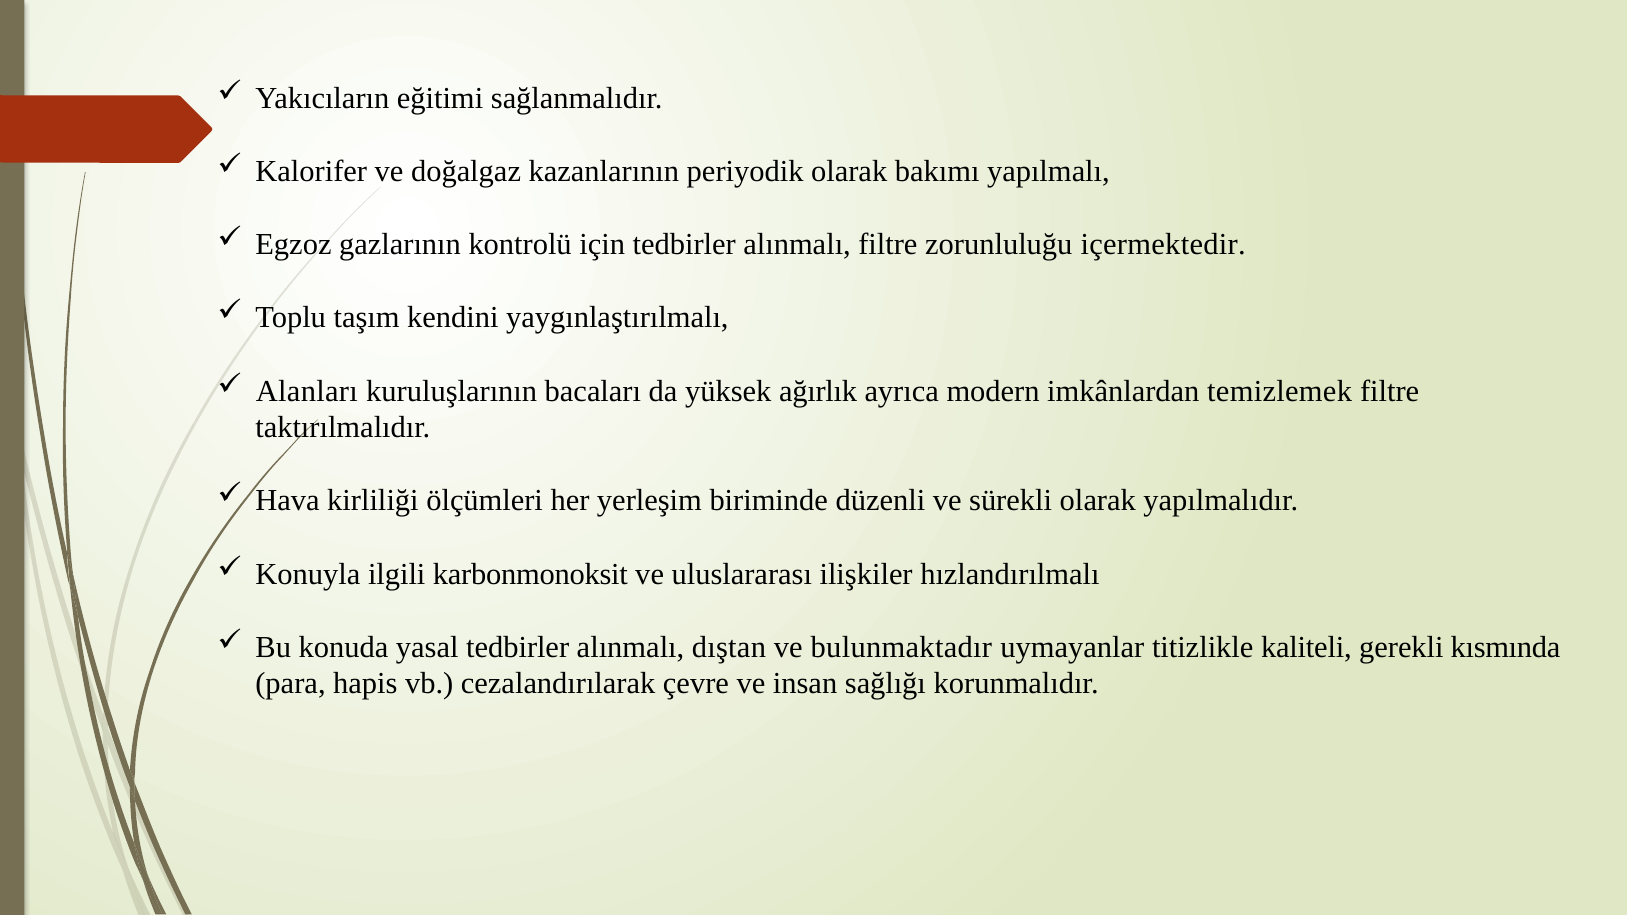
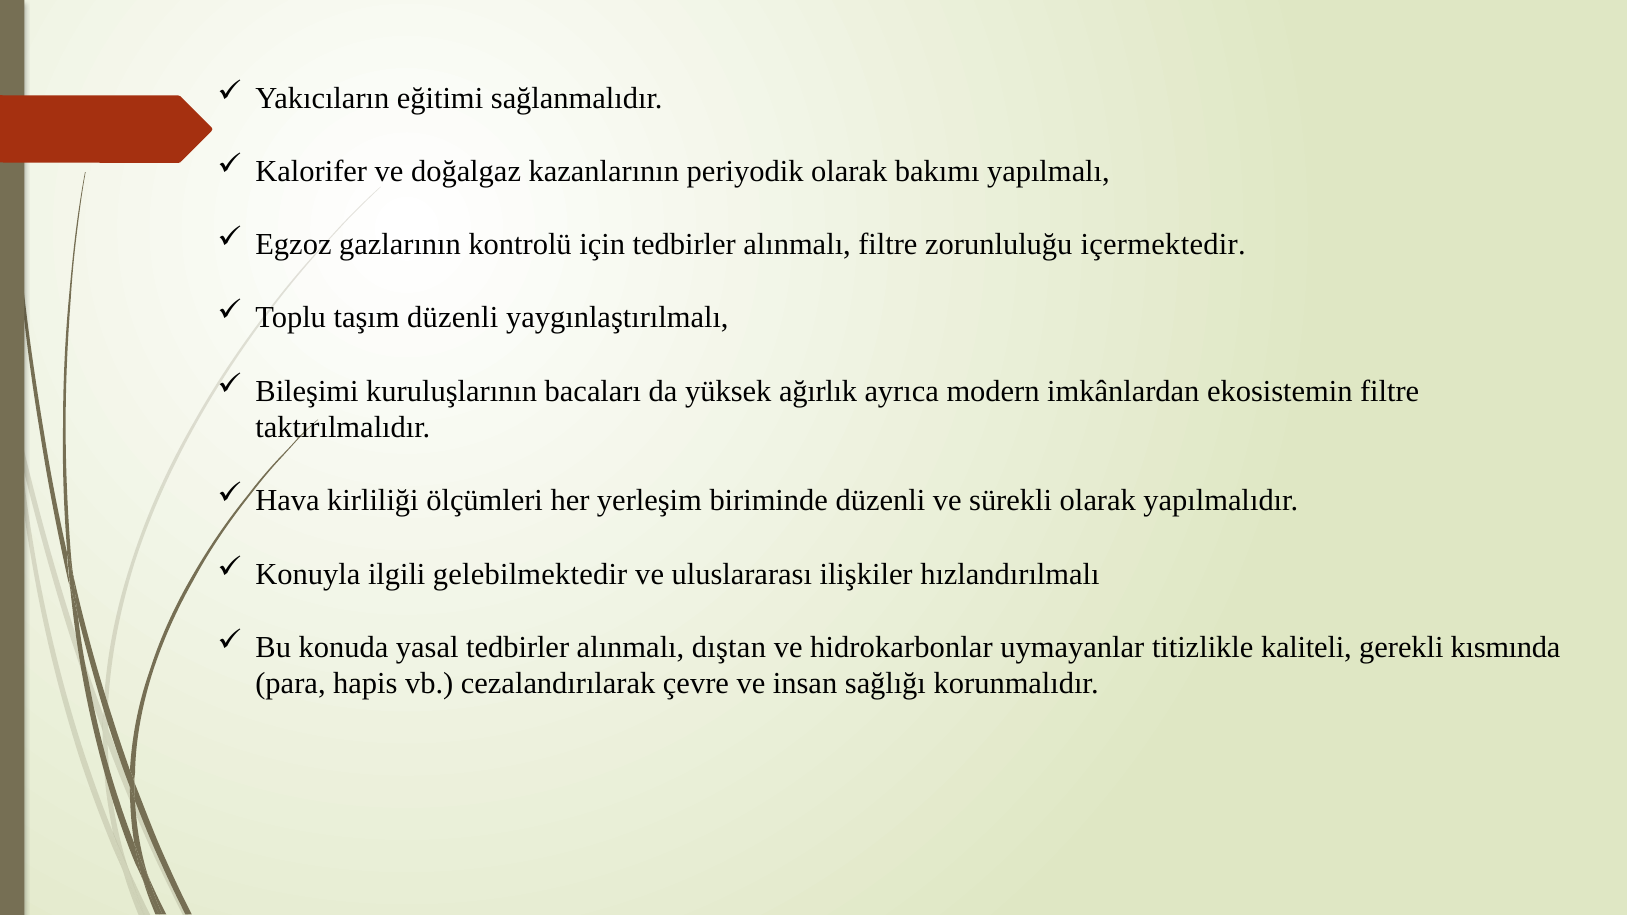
taşım kendini: kendini -> düzenli
Alanları: Alanları -> Bileşimi
temizlemek: temizlemek -> ekosistemin
karbonmonoksit: karbonmonoksit -> gelebilmektedir
bulunmaktadır: bulunmaktadır -> hidrokarbonlar
